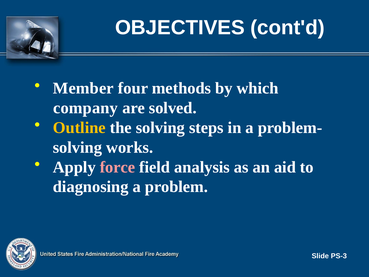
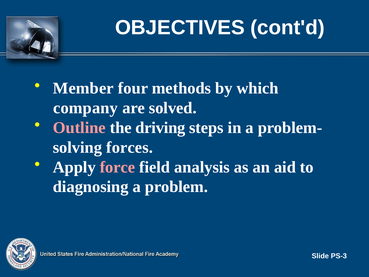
Outline colour: yellow -> pink
the solving: solving -> driving
works: works -> forces
